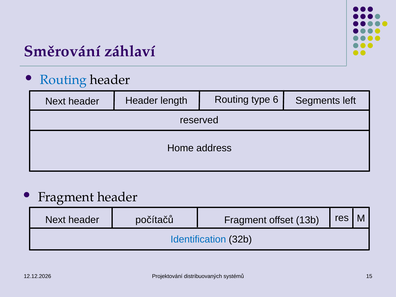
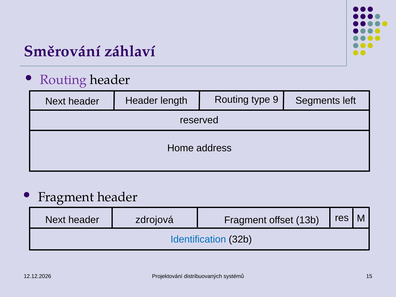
Routing at (63, 80) colour: blue -> purple
6: 6 -> 9
počítačů: počítačů -> zdrojová
